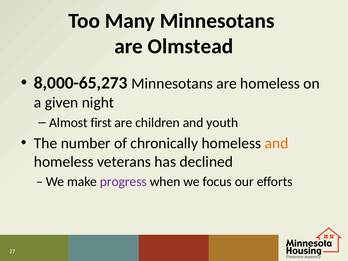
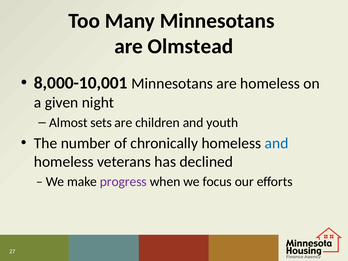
8,000-65,273: 8,000-65,273 -> 8,000-10,001
first: first -> sets
and at (277, 143) colour: orange -> blue
